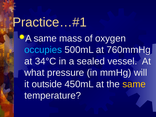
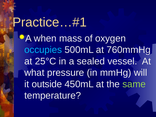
same at (45, 38): same -> when
34°C: 34°C -> 25°C
same at (134, 84) colour: yellow -> light green
